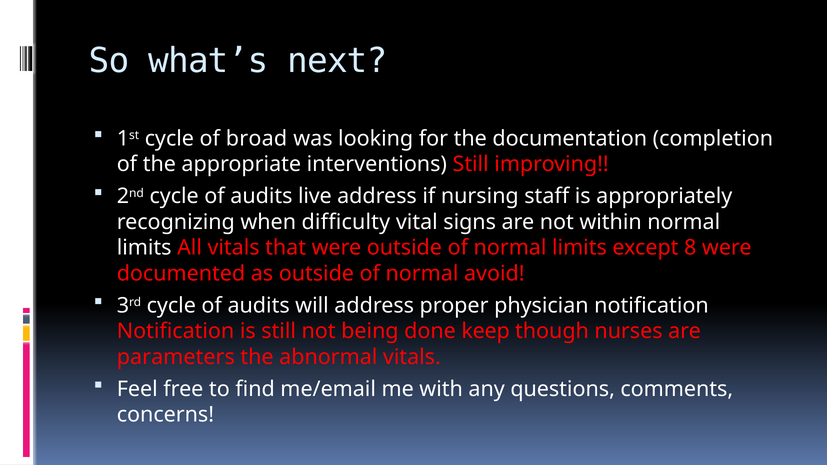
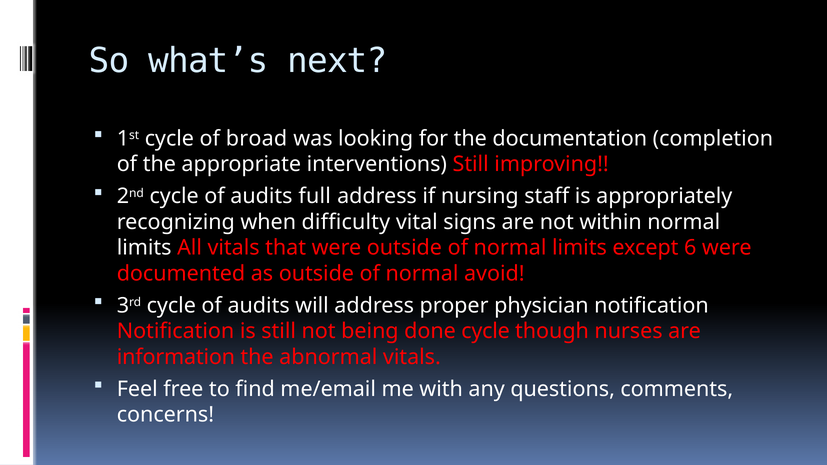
live: live -> full
8: 8 -> 6
done keep: keep -> cycle
parameters: parameters -> information
